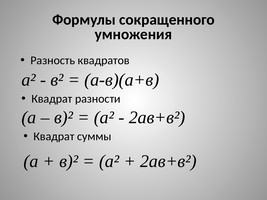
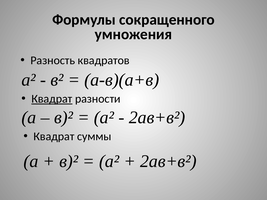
Квадрат at (52, 99) underline: none -> present
